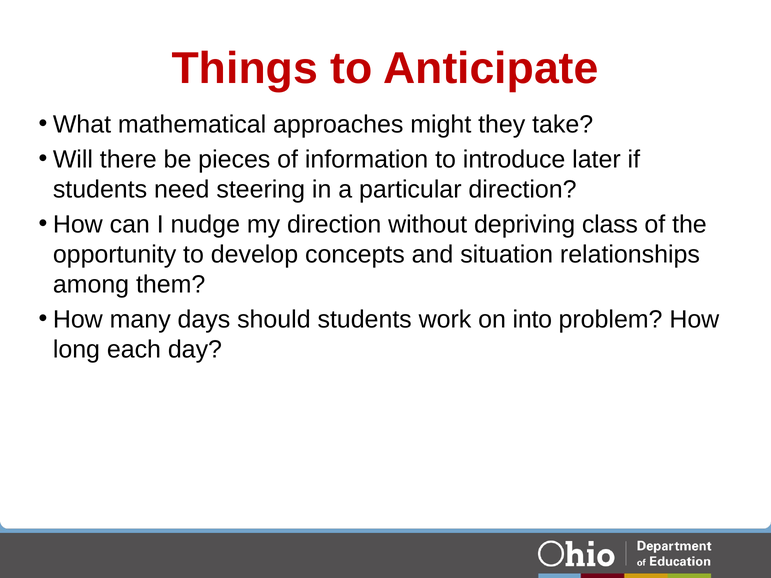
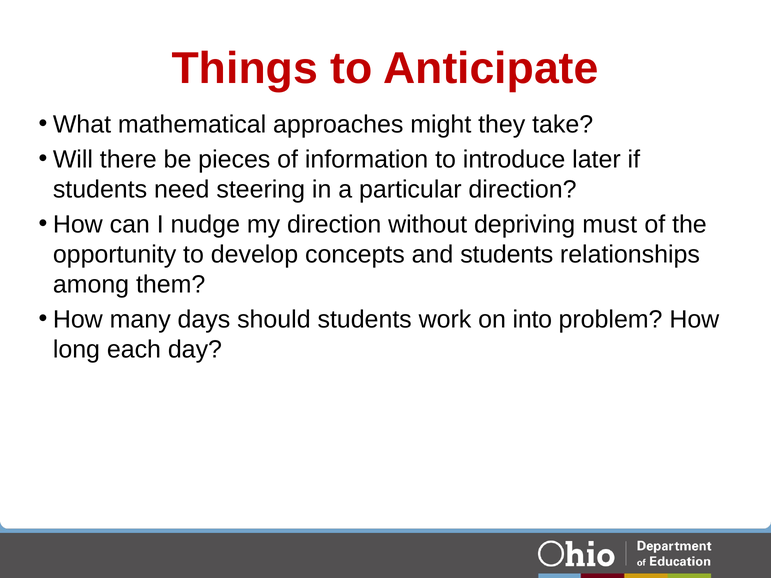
class: class -> must
and situation: situation -> students
